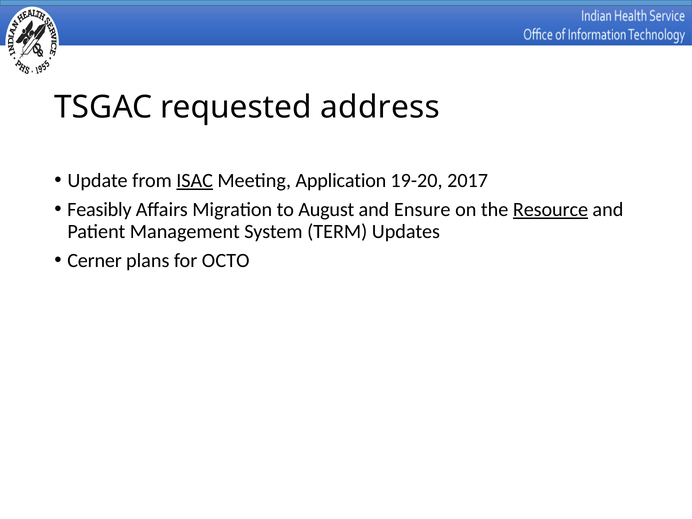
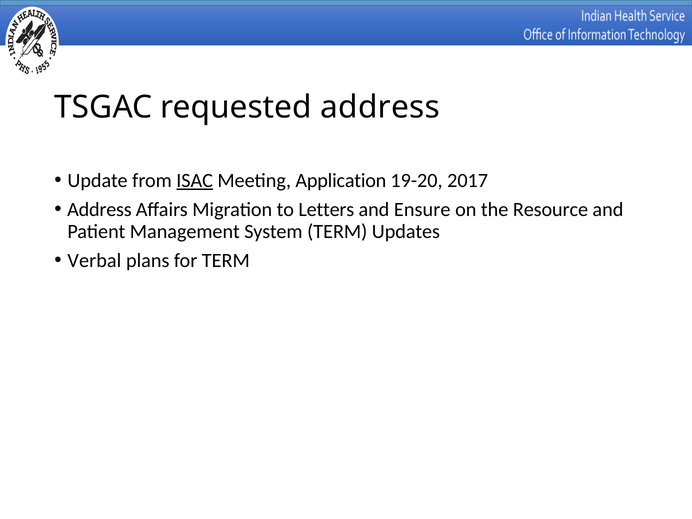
Feasibly at (99, 210): Feasibly -> Address
August: August -> Letters
Resource underline: present -> none
Cerner: Cerner -> Verbal
for OCTO: OCTO -> TERM
